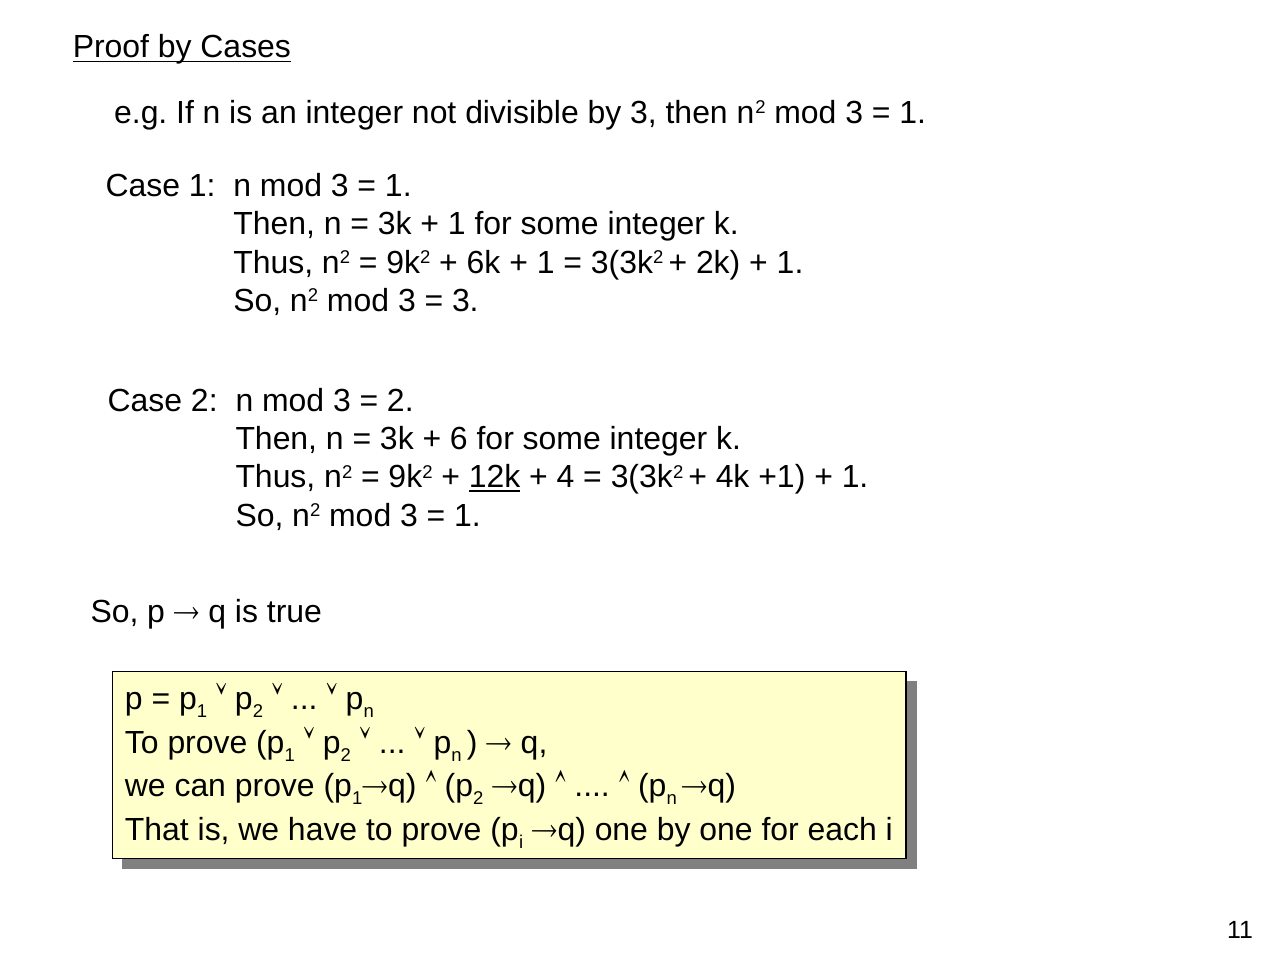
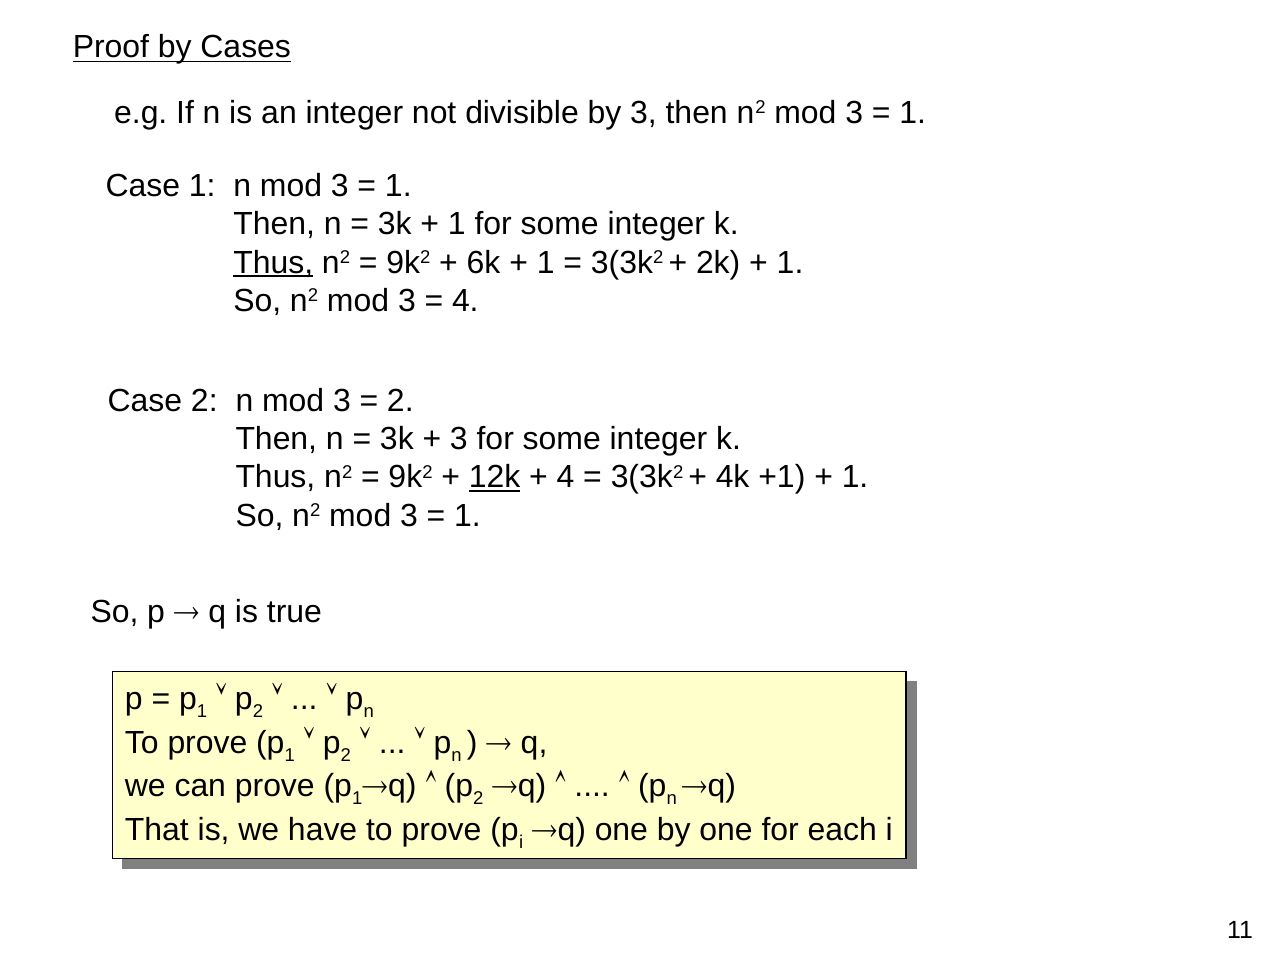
Thus at (273, 263) underline: none -> present
3 at (465, 301): 3 -> 4
6 at (459, 439): 6 -> 3
